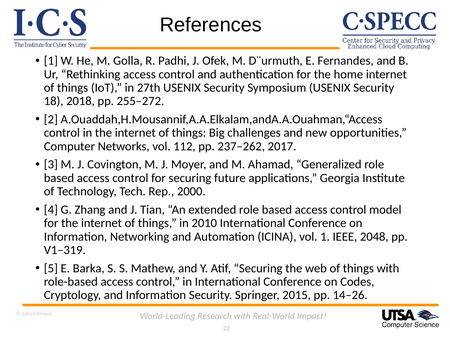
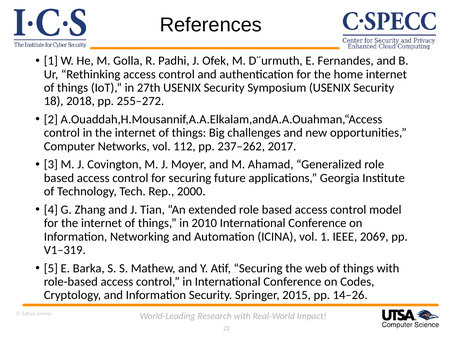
2048: 2048 -> 2069
